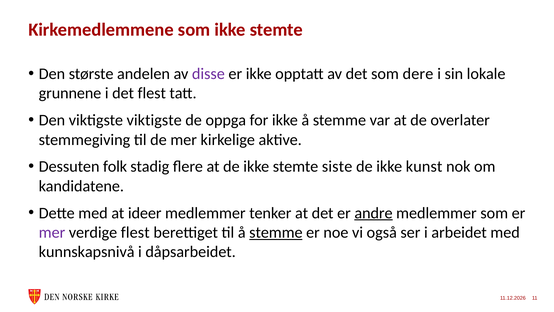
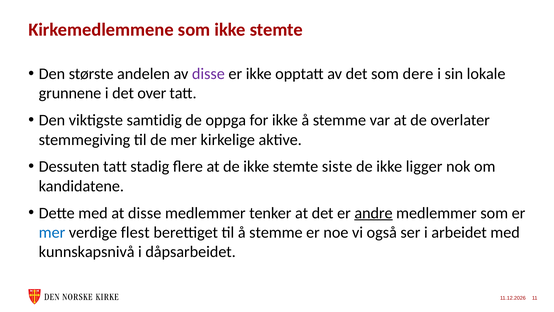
det flest: flest -> over
viktigste viktigste: viktigste -> samtidig
Dessuten folk: folk -> tatt
kunst: kunst -> ligger
at ideer: ideer -> disse
mer at (52, 232) colour: purple -> blue
stemme at (276, 232) underline: present -> none
